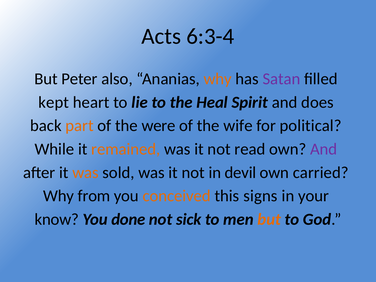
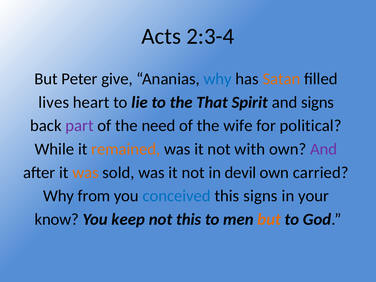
6:3-4: 6:3-4 -> 2:3-4
also: also -> give
why at (218, 79) colour: orange -> blue
Satan colour: purple -> orange
kept: kept -> lives
Heal: Heal -> That
and does: does -> signs
part colour: orange -> purple
were: were -> need
read: read -> with
conceived colour: orange -> blue
done: done -> keep
not sick: sick -> this
